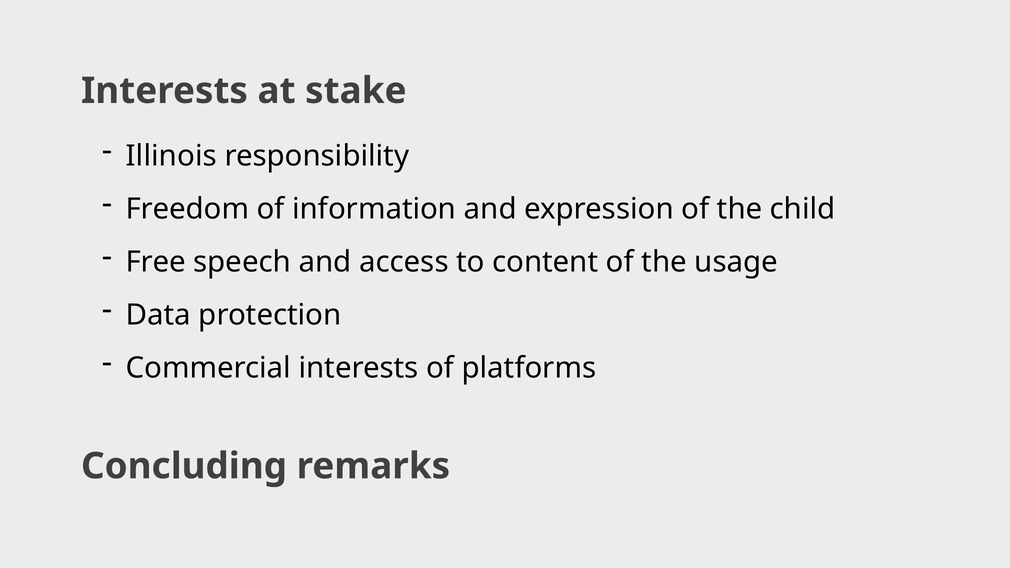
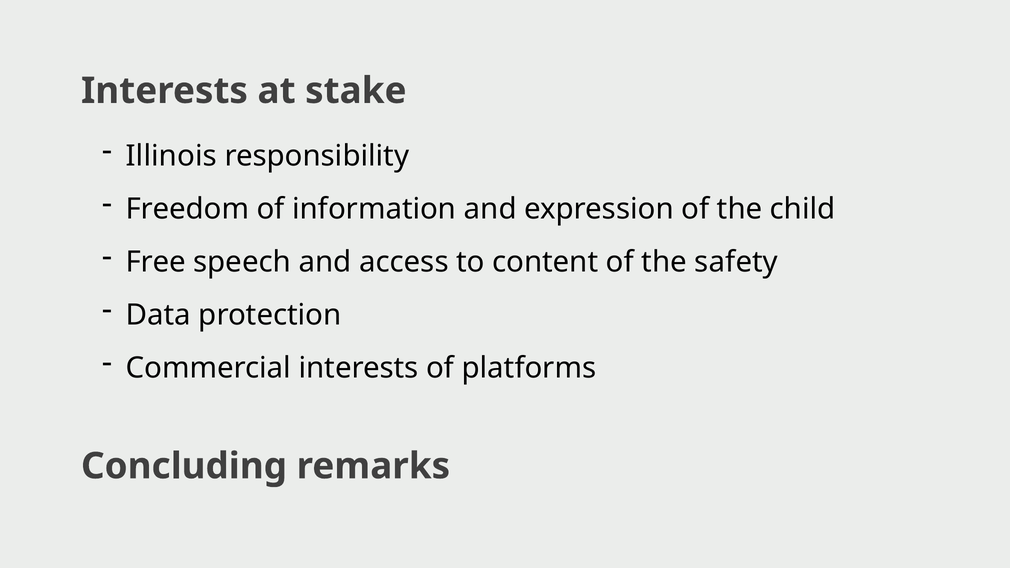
usage: usage -> safety
